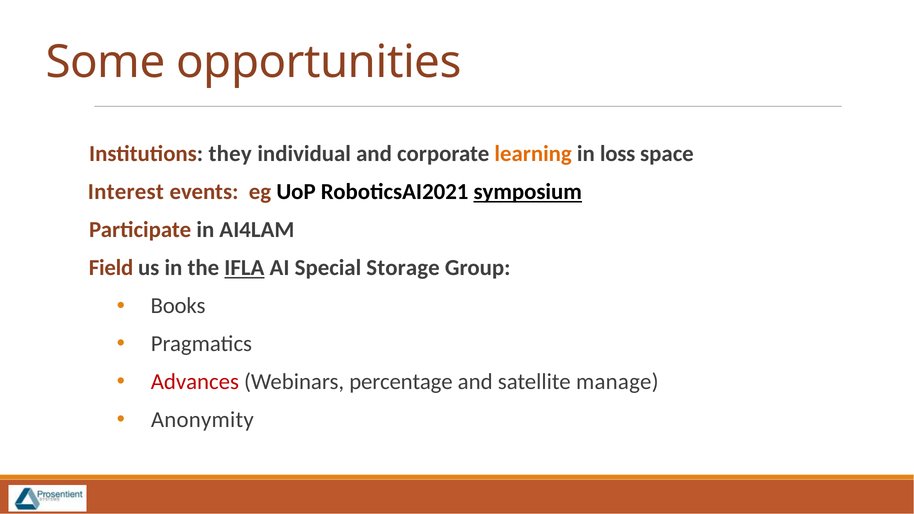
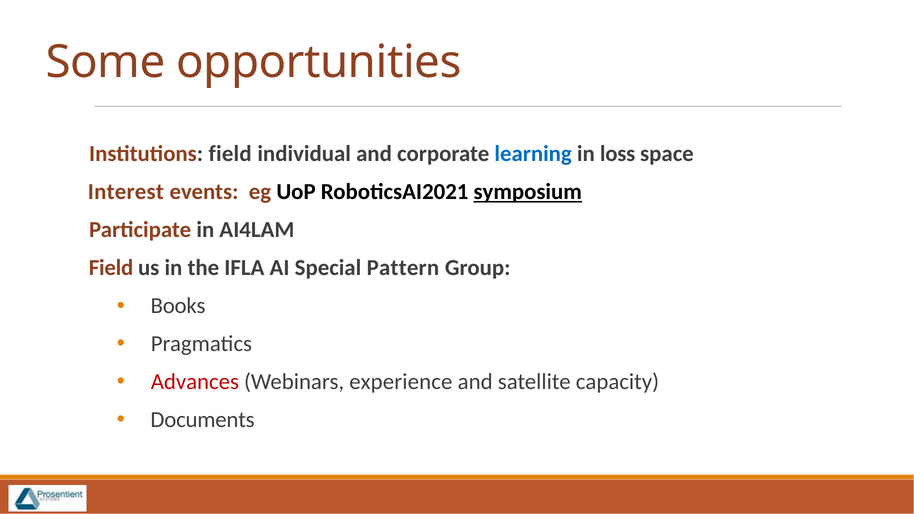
Institutions they: they -> field
learning colour: orange -> blue
IFLA underline: present -> none
Storage: Storage -> Pattern
percentage: percentage -> experience
manage: manage -> capacity
Anonymity: Anonymity -> Documents
